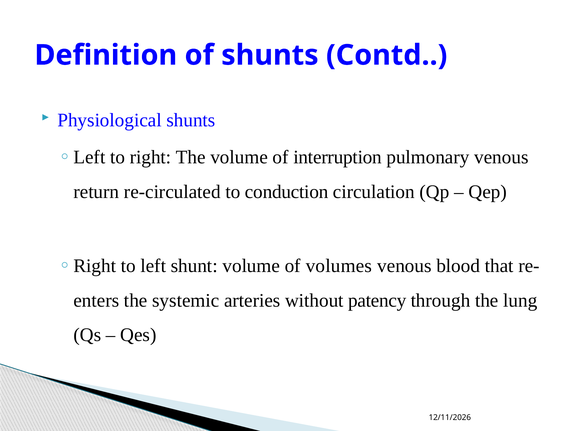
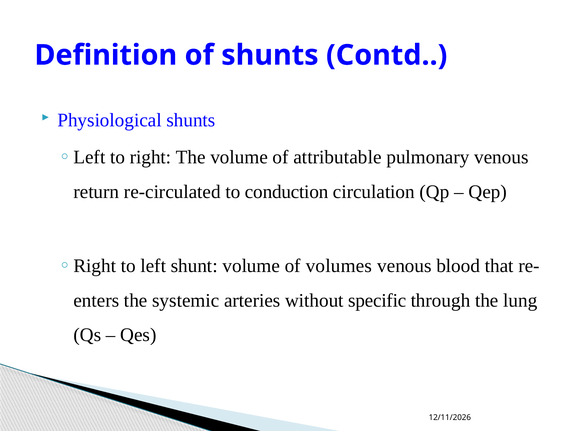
interruption: interruption -> attributable
patency: patency -> specific
